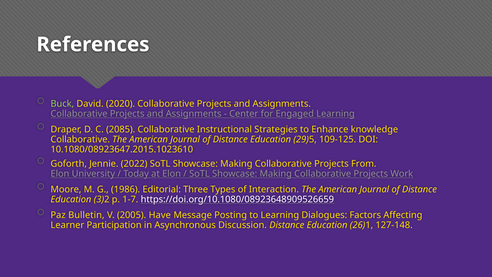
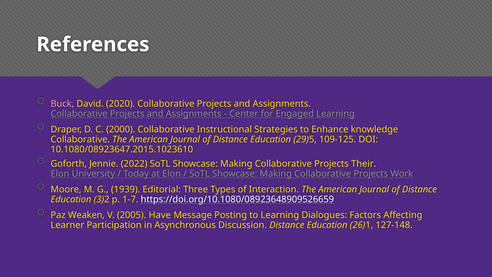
Buck colour: light green -> pink
2085: 2085 -> 2000
From: From -> Their
1986: 1986 -> 1939
Bulletin: Bulletin -> Weaken
